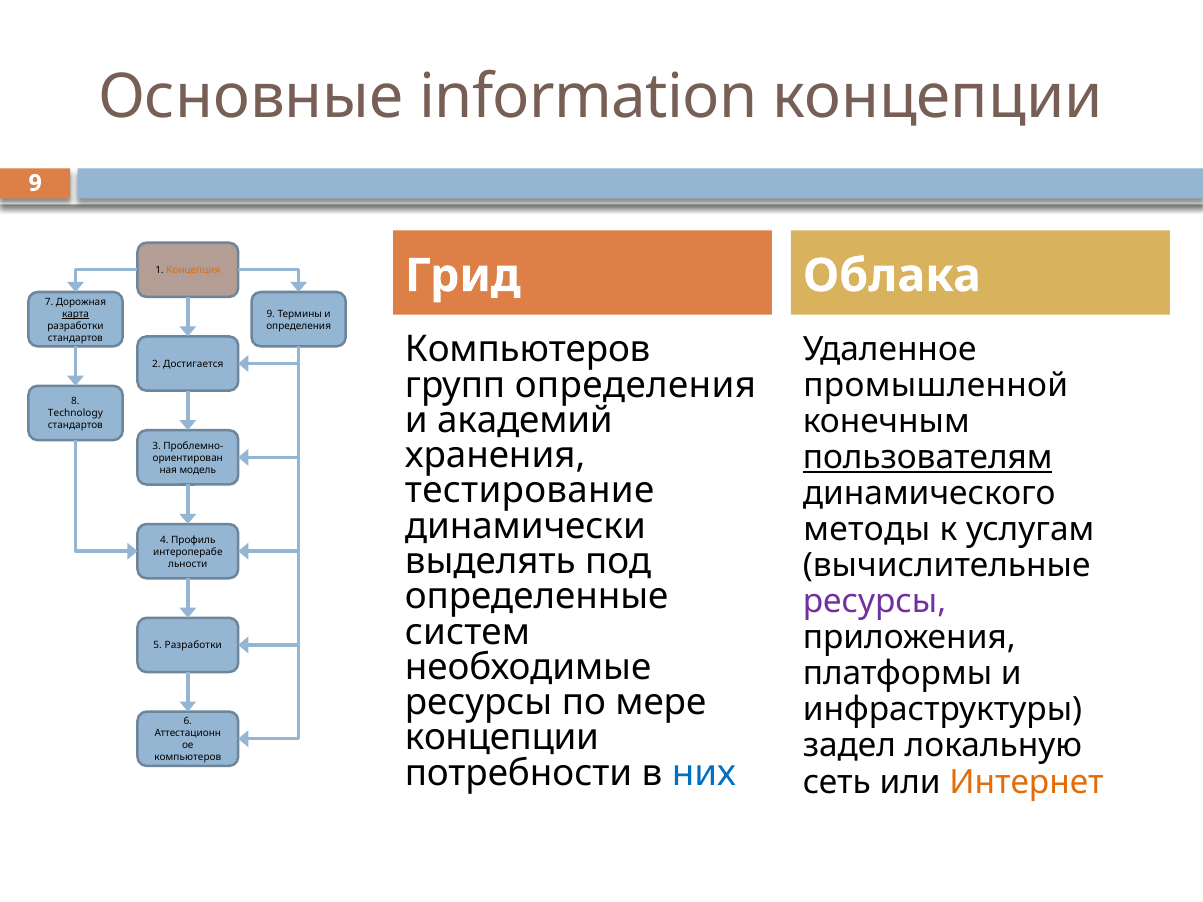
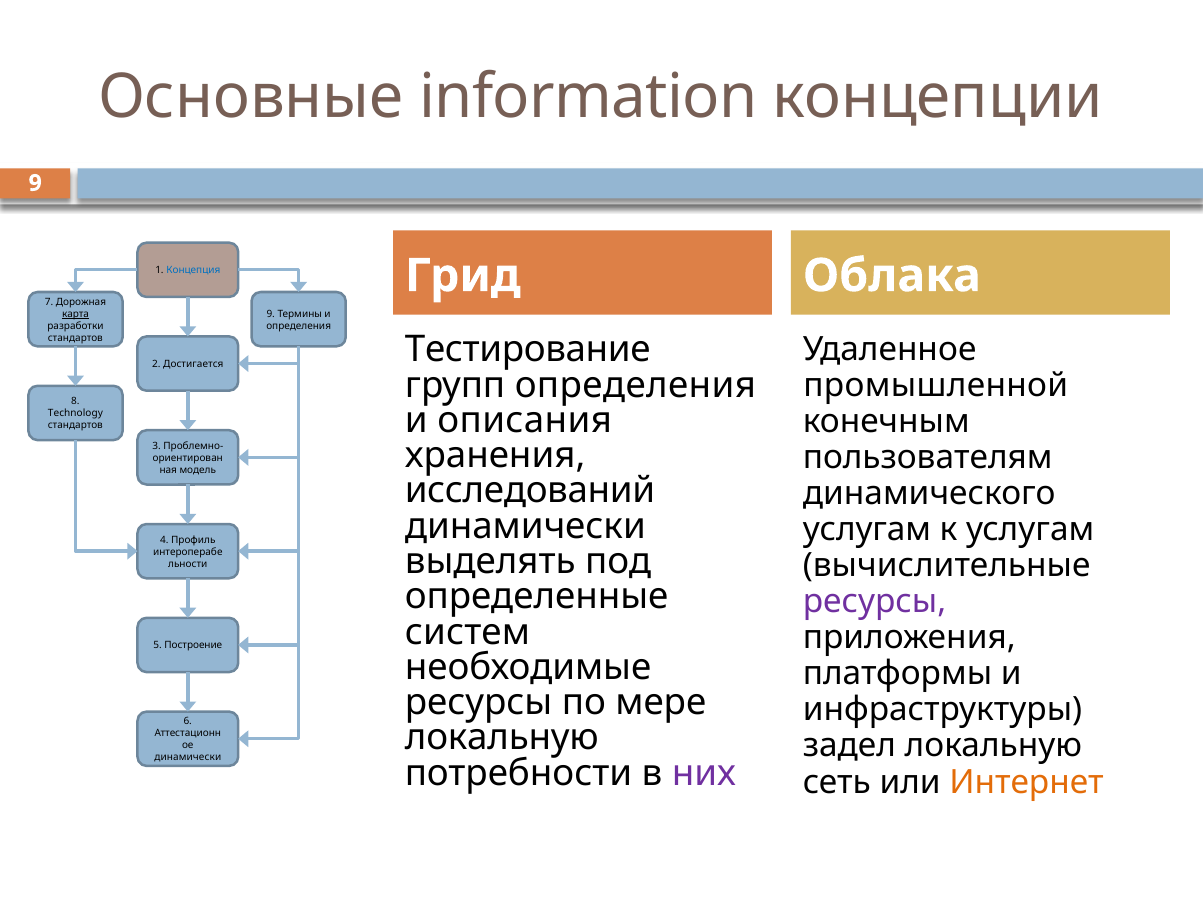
Концепция colour: orange -> blue
Компьютеров at (528, 350): Компьютеров -> Тестирование
академий: академий -> описания
пользователям underline: present -> none
тестирование: тестирование -> исследований
методы at (867, 530): методы -> услугам
5 Разработки: Разработки -> Построение
концепции at (502, 738): концепции -> локальную
компьютеров at (188, 758): компьютеров -> динамически
них colour: blue -> purple
